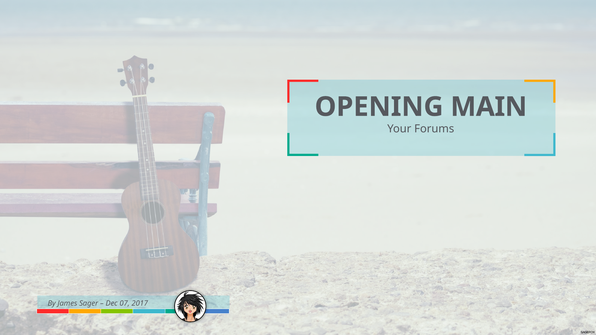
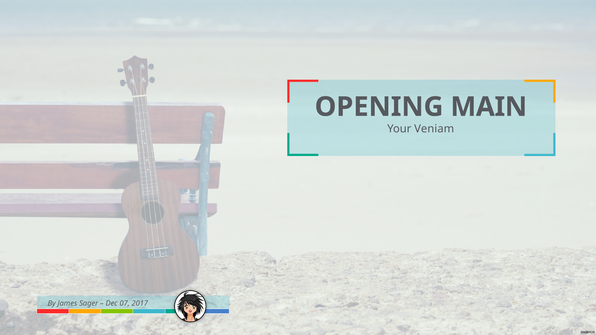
Forums: Forums -> Veniam
